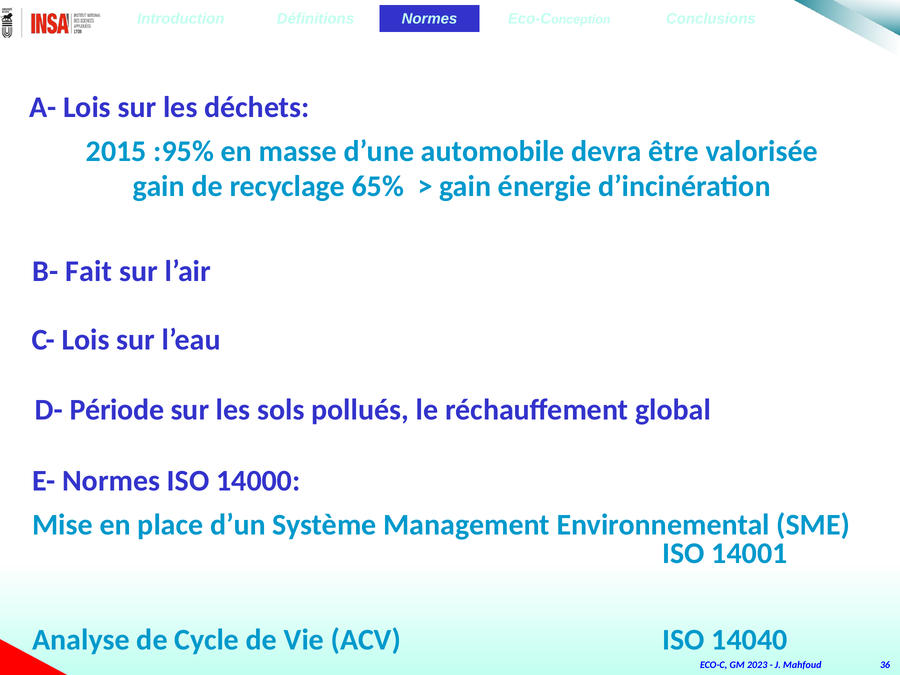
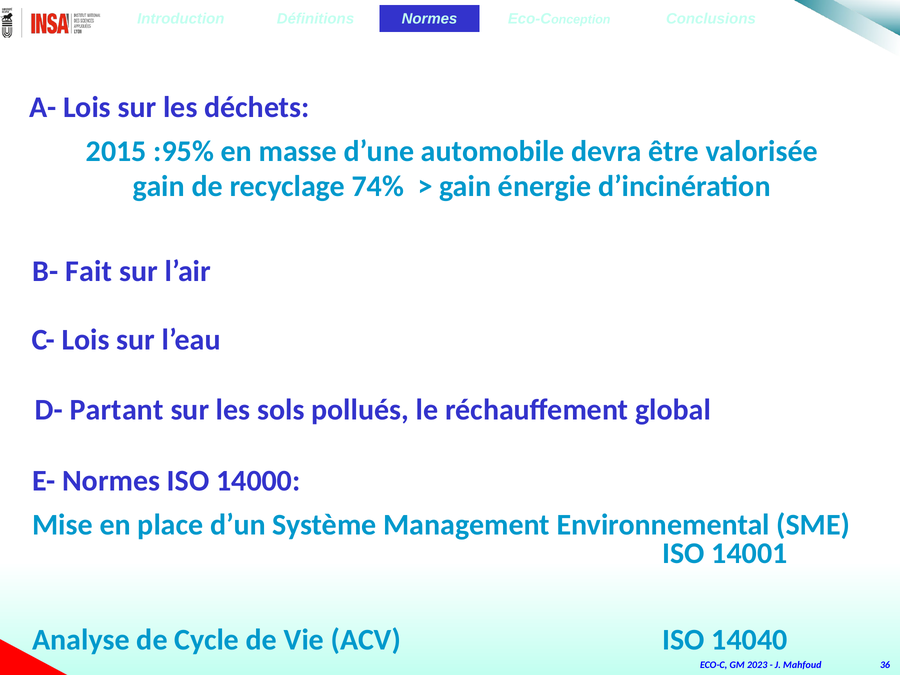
65%: 65% -> 74%
Période: Période -> Partant
